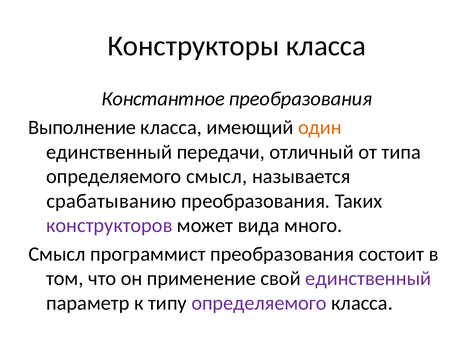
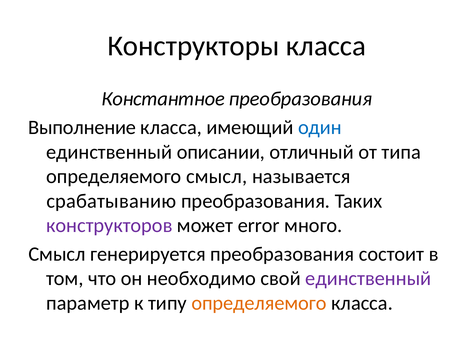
один colour: orange -> blue
передачи: передачи -> описании
вида: вида -> error
программист: программист -> генерируется
применение: применение -> необходимо
определяемого at (259, 303) colour: purple -> orange
